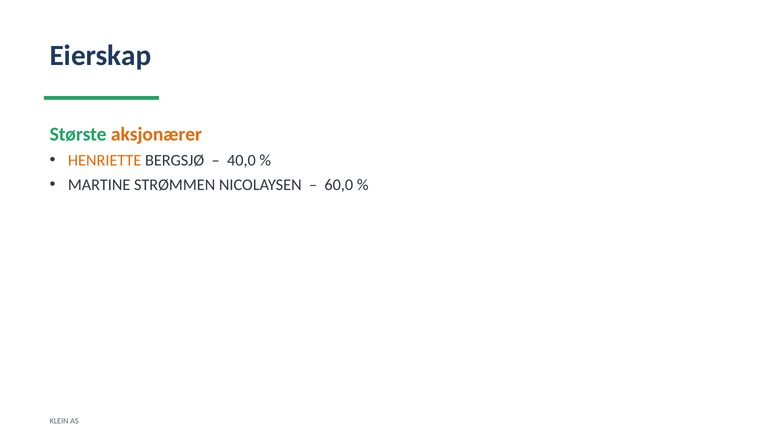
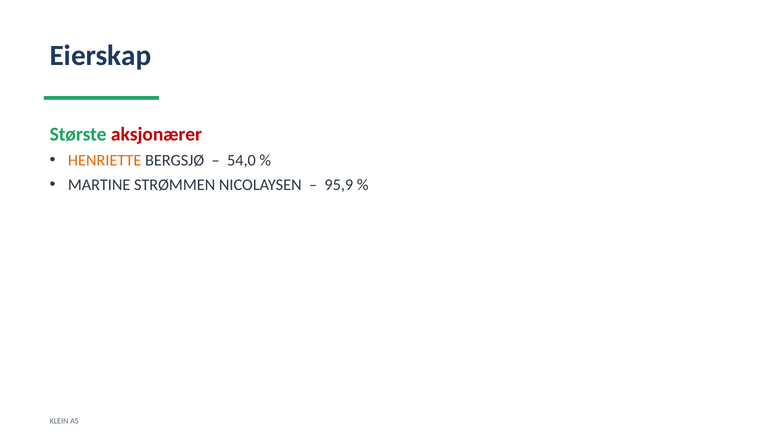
aksjonærer colour: orange -> red
40,0: 40,0 -> 54,0
60,0: 60,0 -> 95,9
